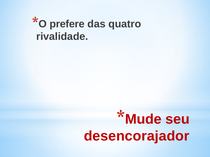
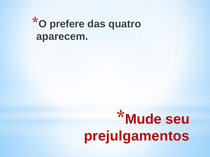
rivalidade: rivalidade -> aparecem
desencorajador: desencorajador -> prejulgamentos
